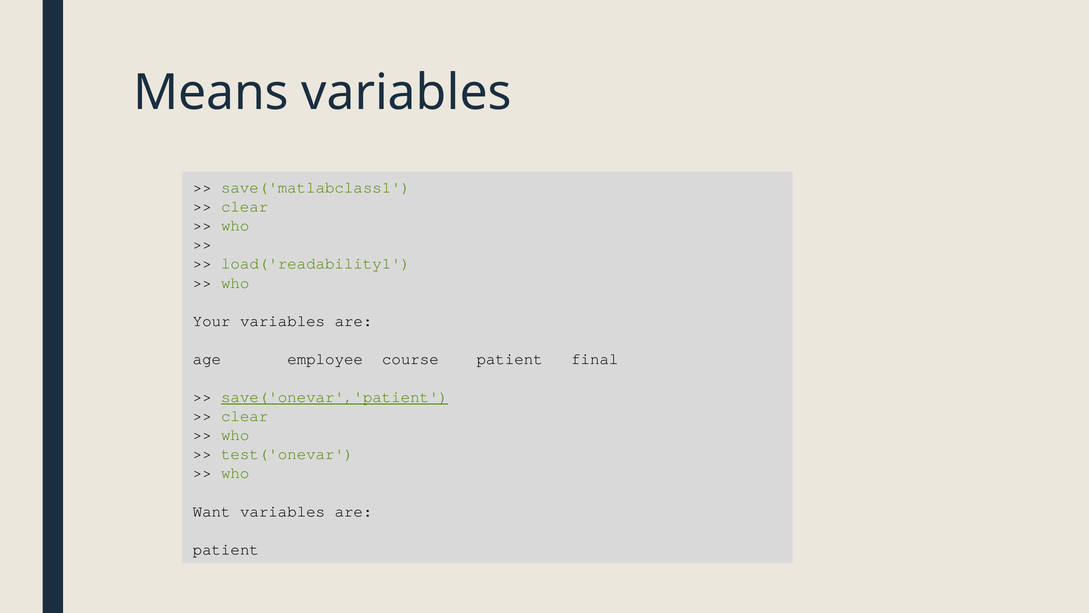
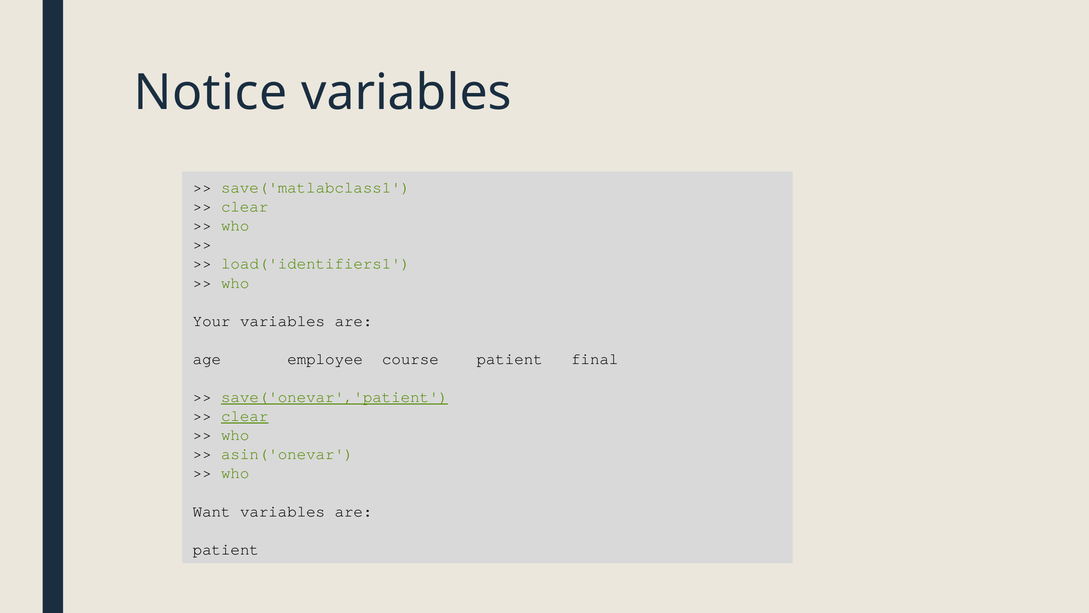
Means: Means -> Notice
load('readability1: load('readability1 -> load('identifiers1
clear at (245, 416) underline: none -> present
test('onevar: test('onevar -> asin('onevar
